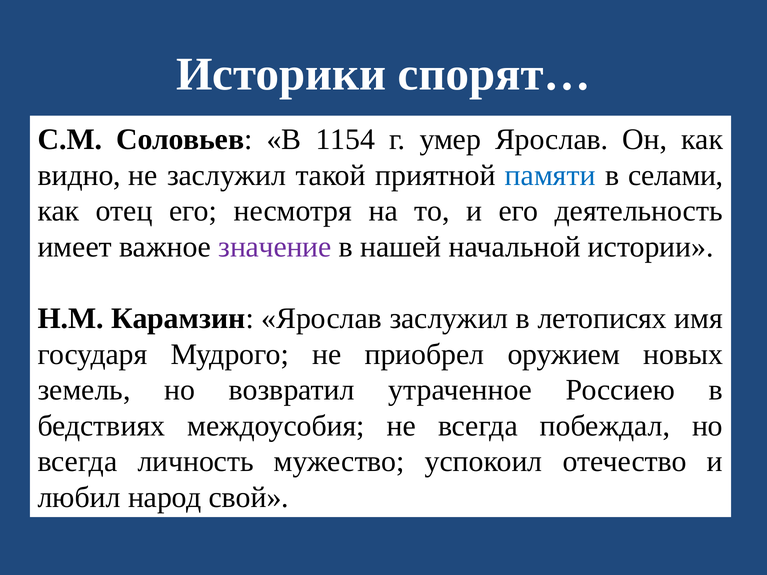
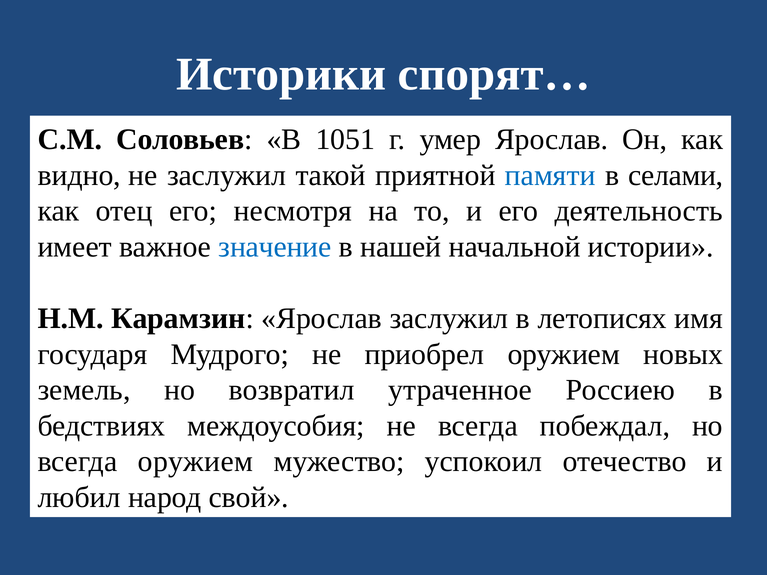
1154: 1154 -> 1051
значение colour: purple -> blue
всегда личность: личность -> оружием
